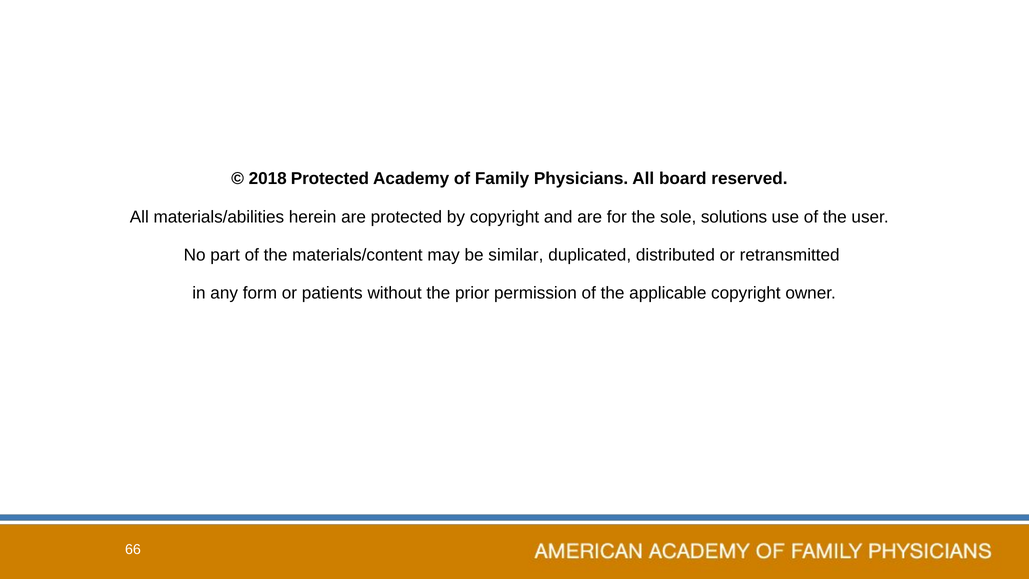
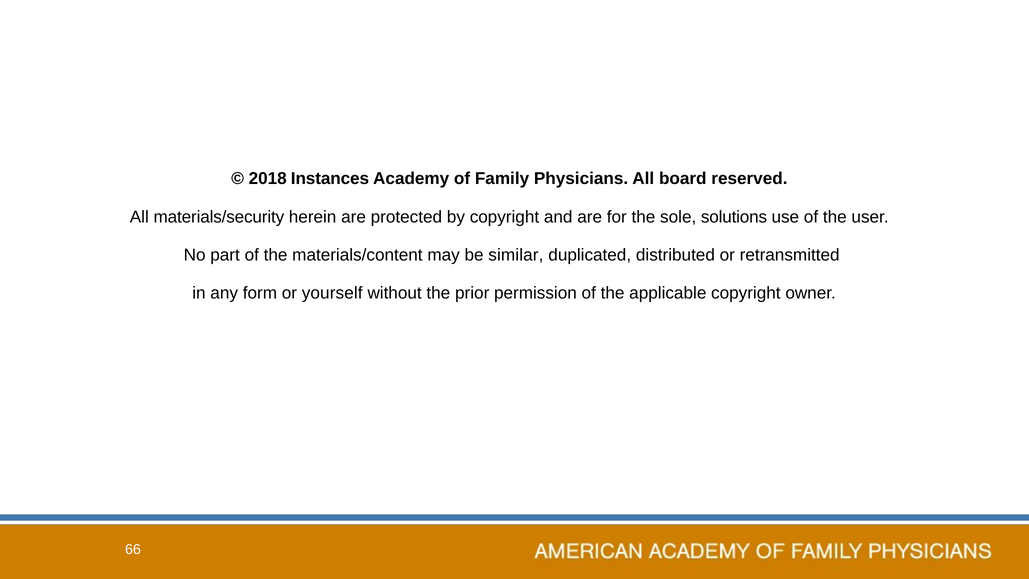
2018 Protected: Protected -> Instances
materials/abilities: materials/abilities -> materials/security
patients: patients -> yourself
